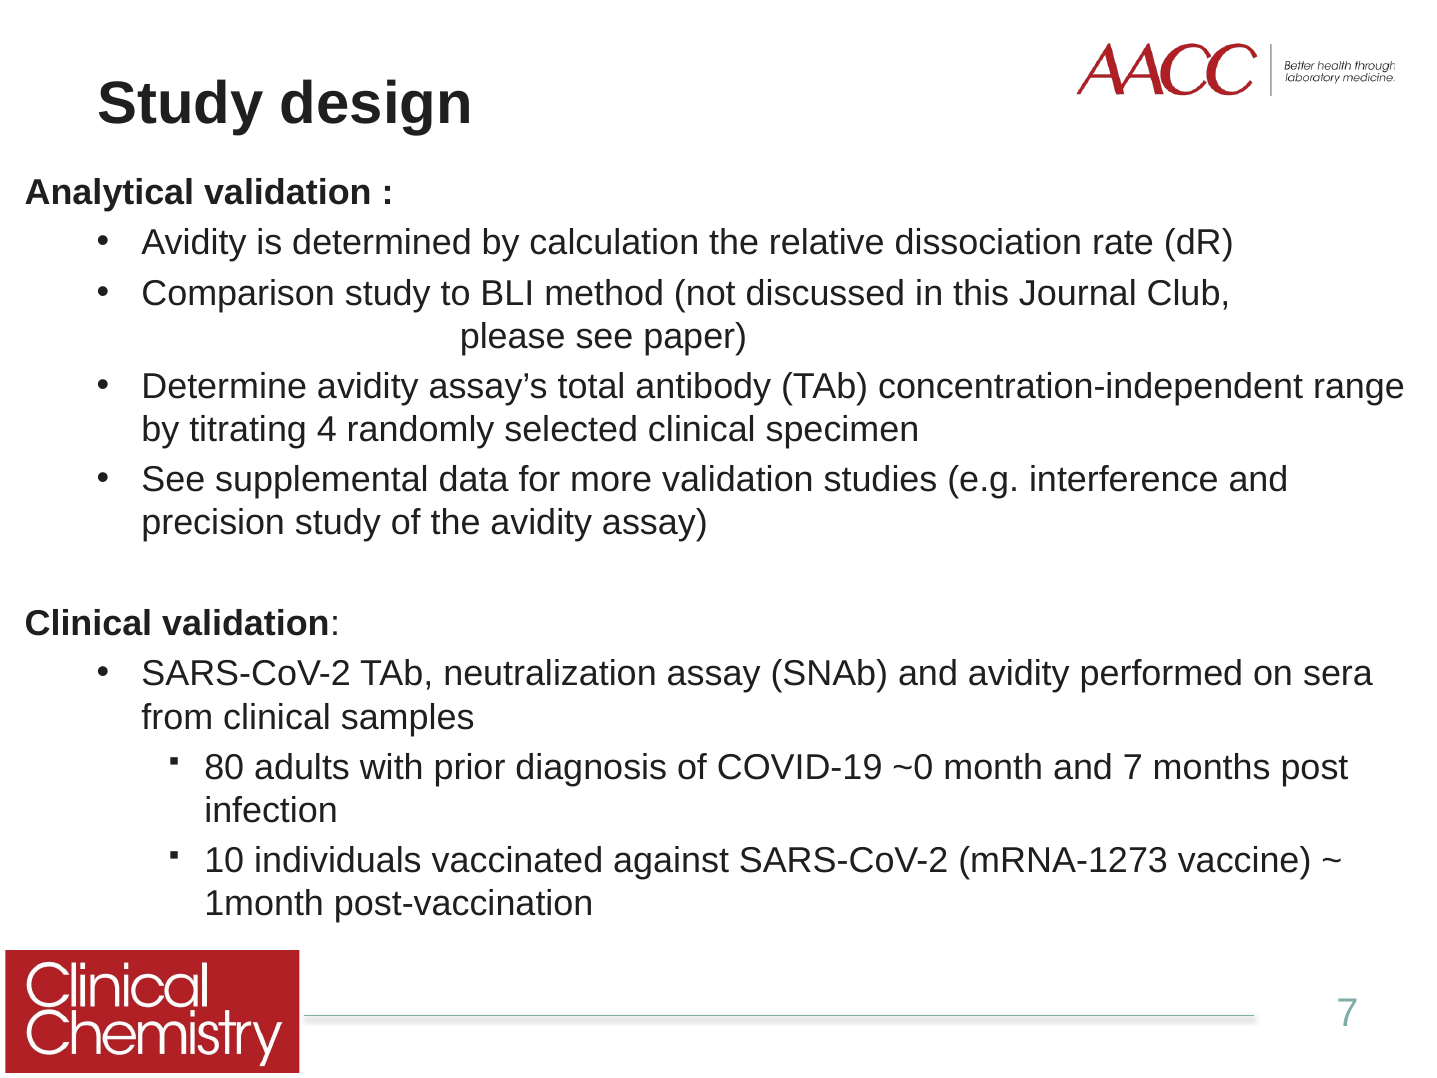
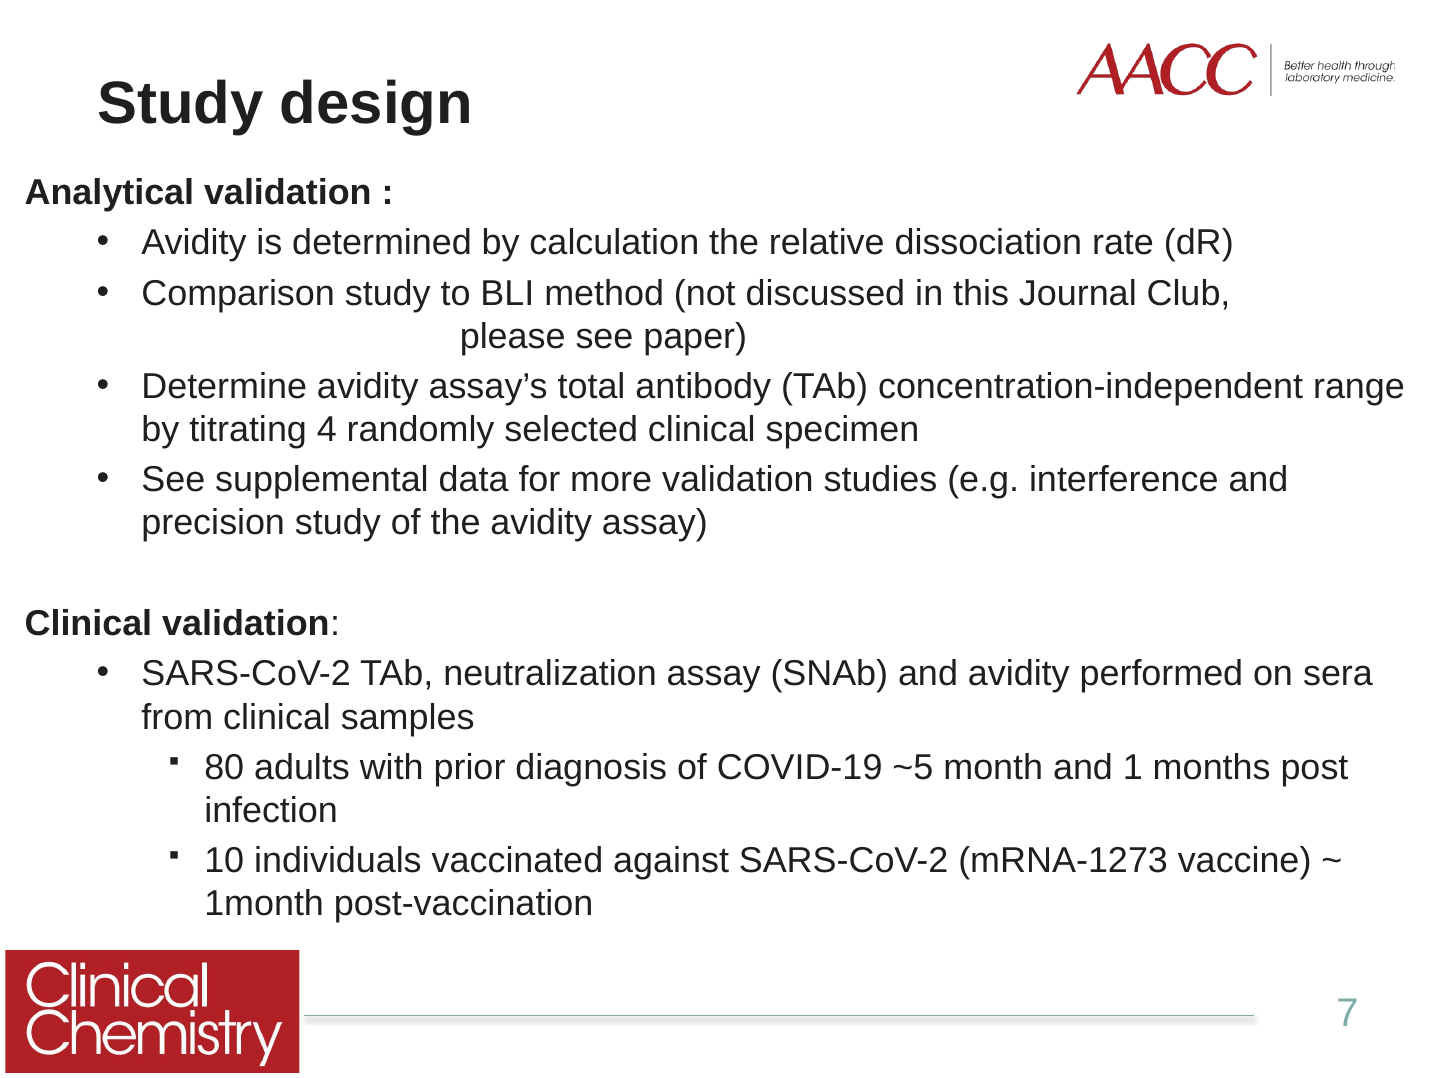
~0: ~0 -> ~5
and 7: 7 -> 1
